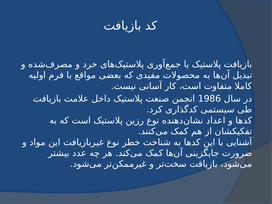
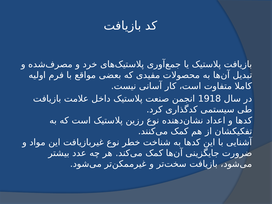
1986: 1986 -> 1918
